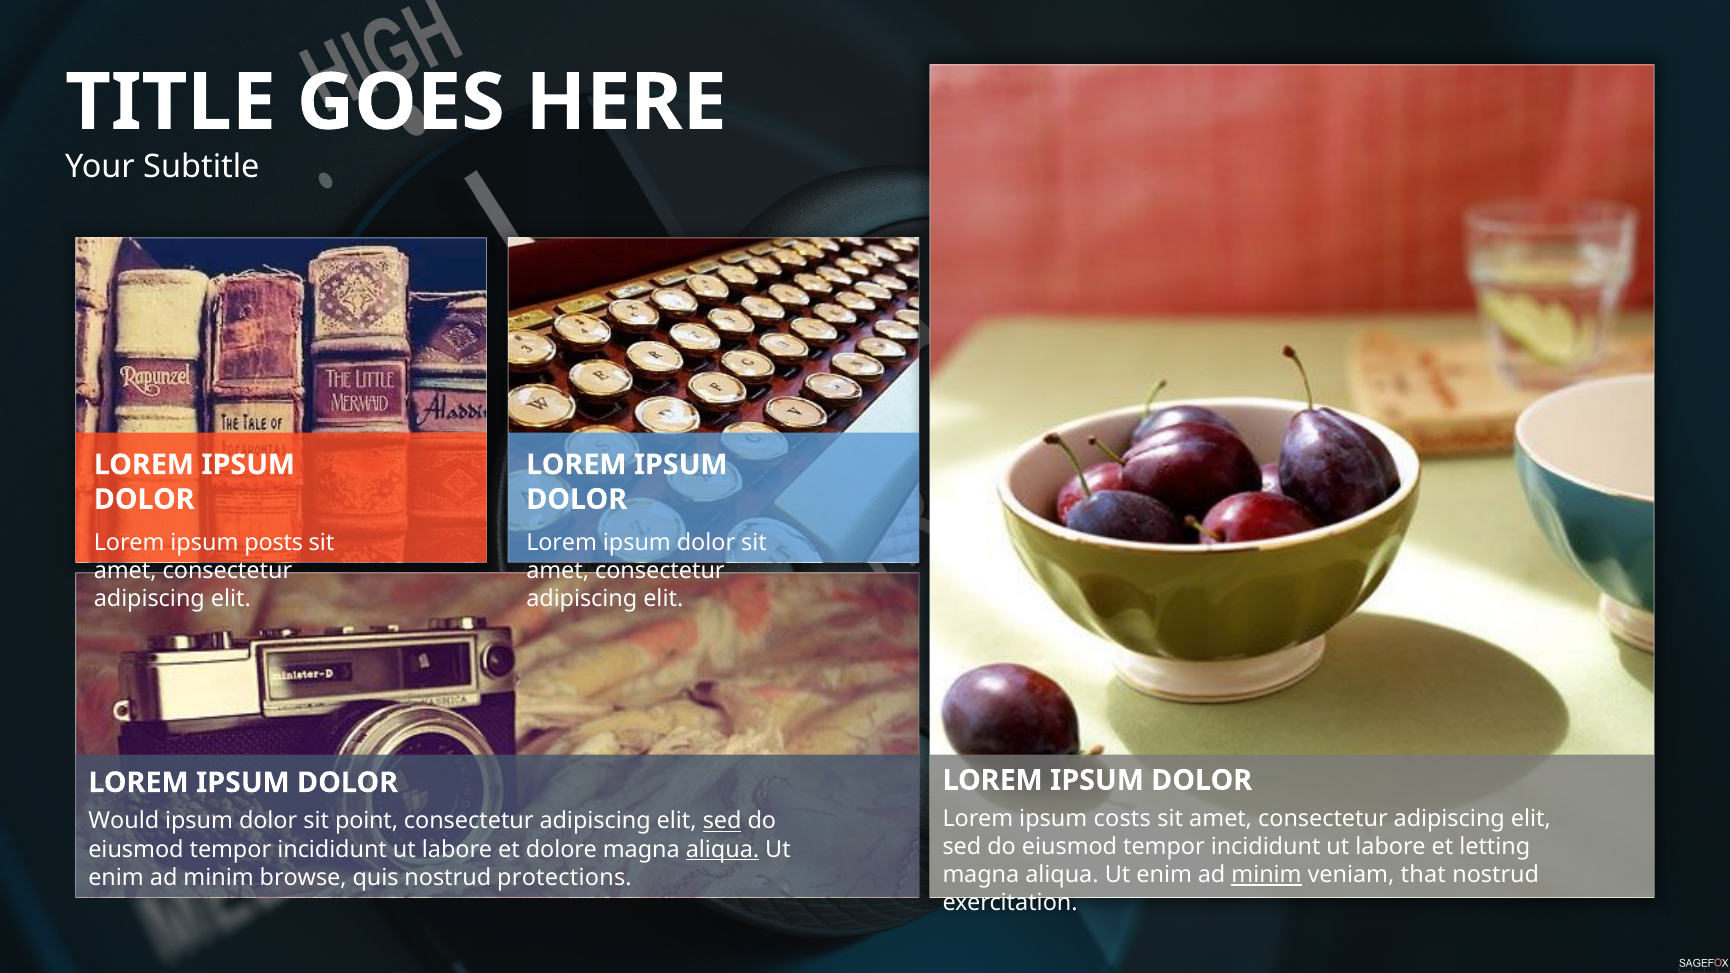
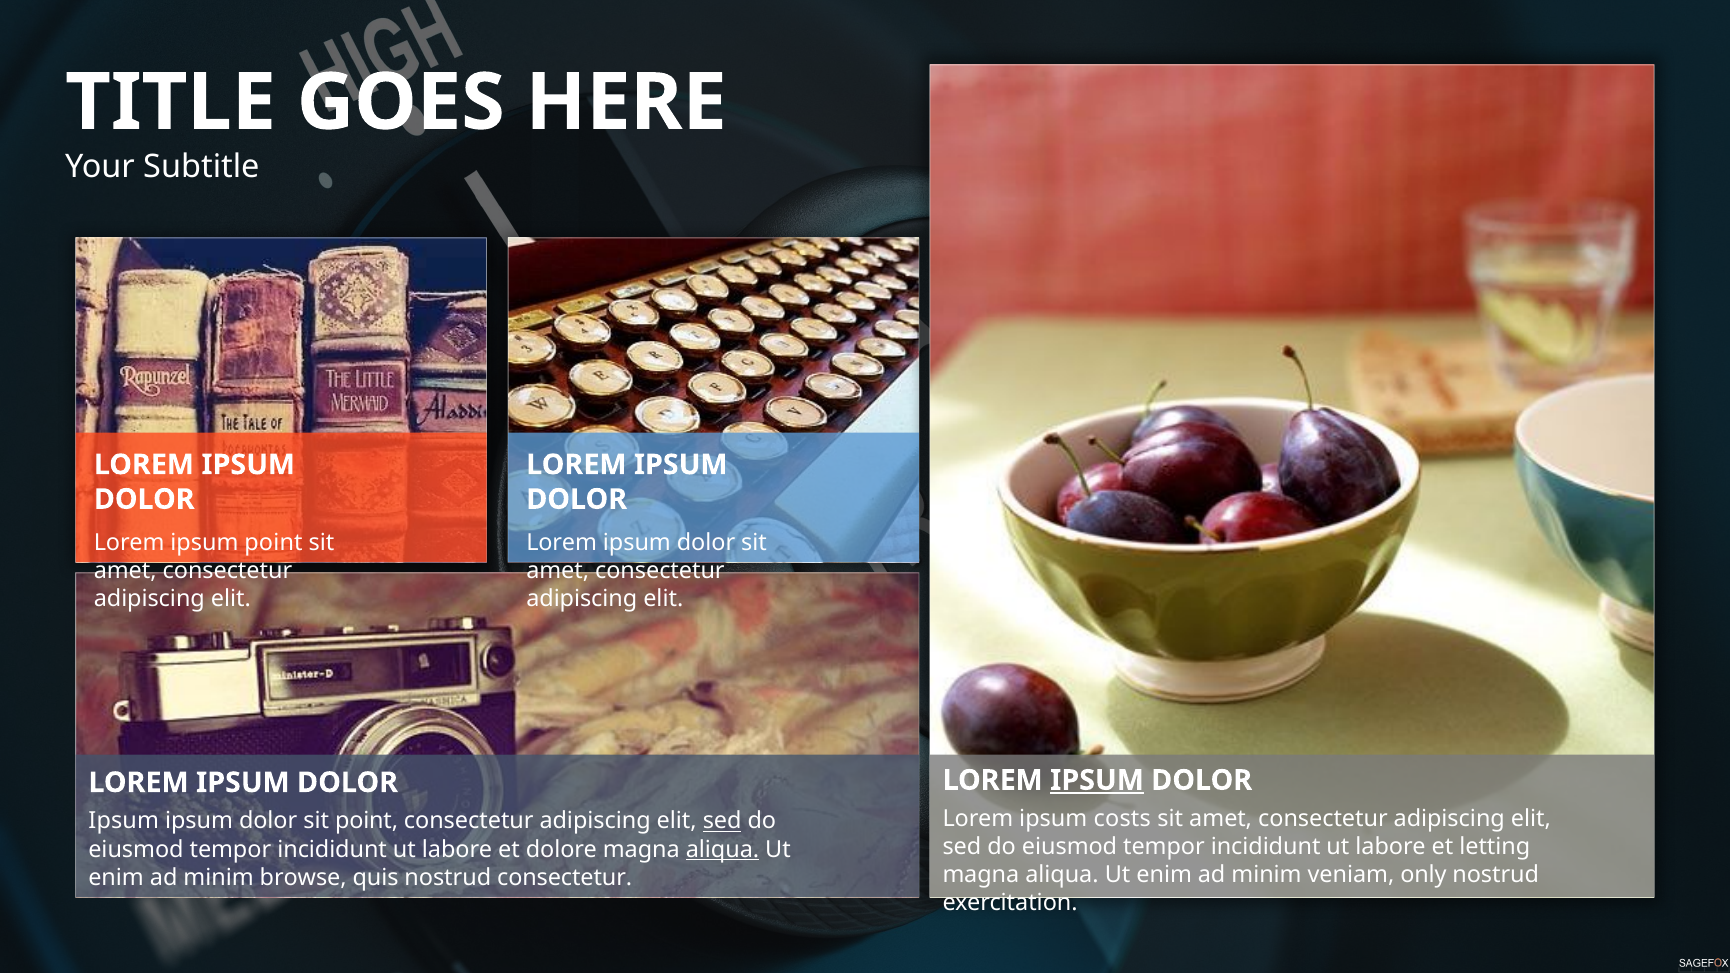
ipsum posts: posts -> point
IPSUM at (1097, 780) underline: none -> present
Would at (124, 821): Would -> Ipsum
minim at (1267, 875) underline: present -> none
that: that -> only
nostrud protections: protections -> consectetur
